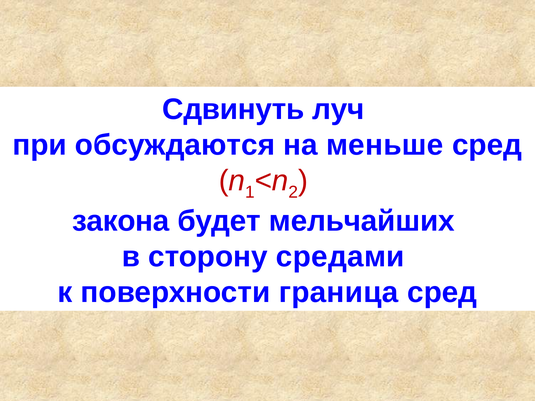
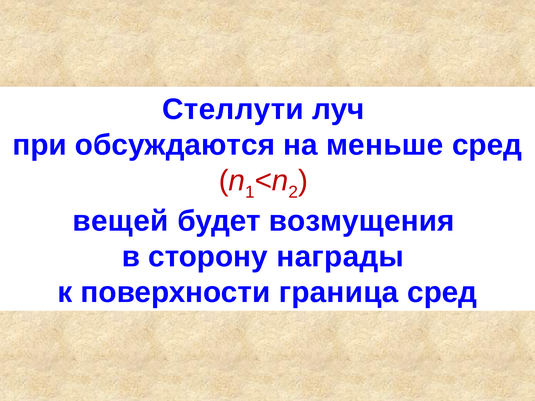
Сдвинуть: Сдвинуть -> Стеллути
закона: закона -> вещей
мельчайших: мельчайших -> возмущения
средами: средами -> награды
